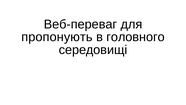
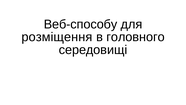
Веб-переваг: Веб-переваг -> Веб-способу
пропонують: пропонують -> розміщення
